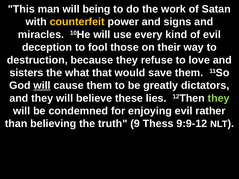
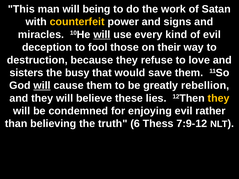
will at (102, 35) underline: none -> present
what: what -> busy
dictators: dictators -> rebellion
they at (219, 98) colour: light green -> yellow
9: 9 -> 6
9:9-12: 9:9-12 -> 7:9-12
